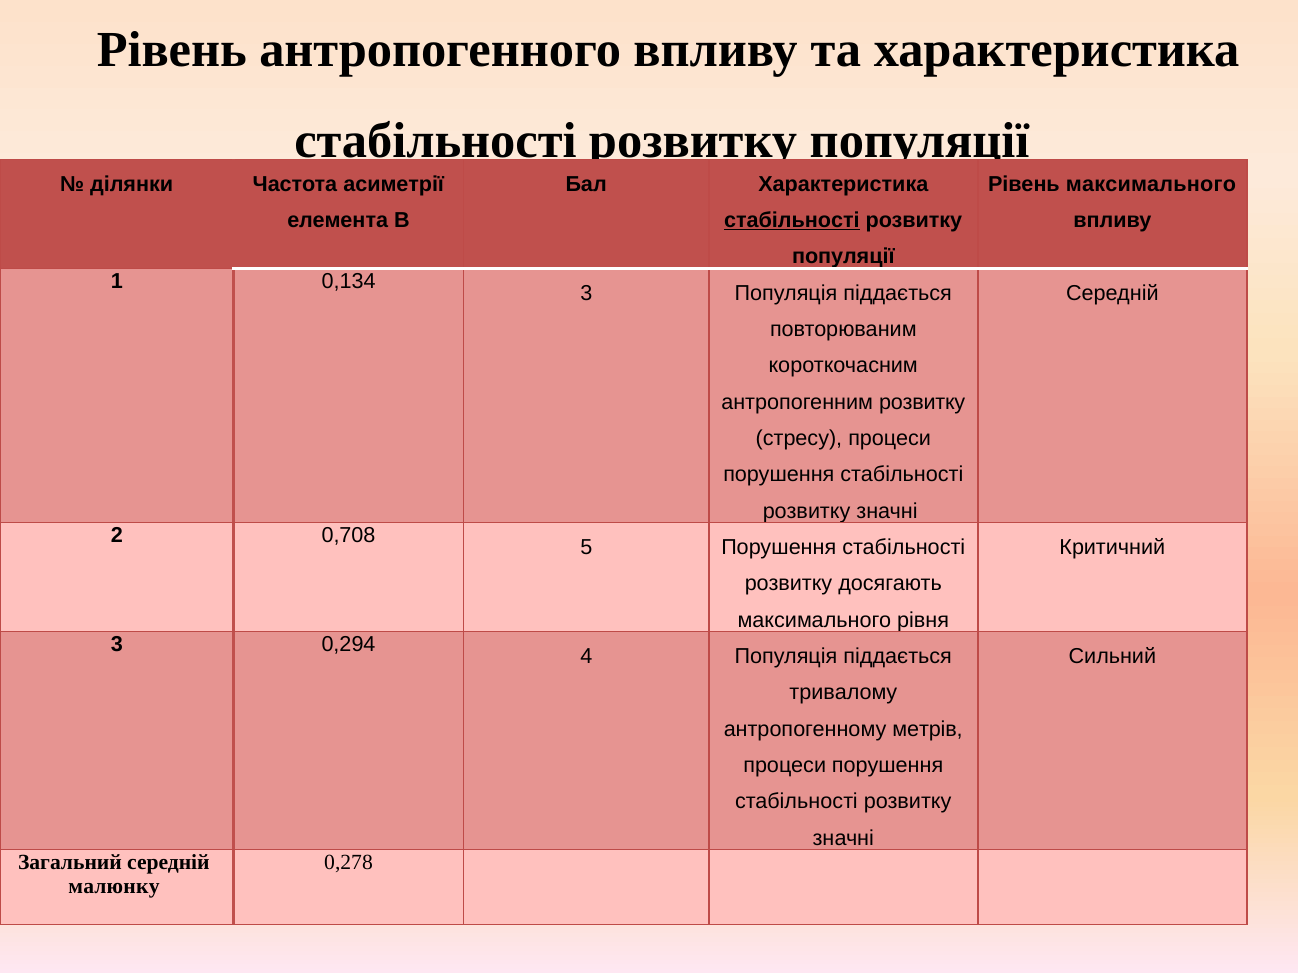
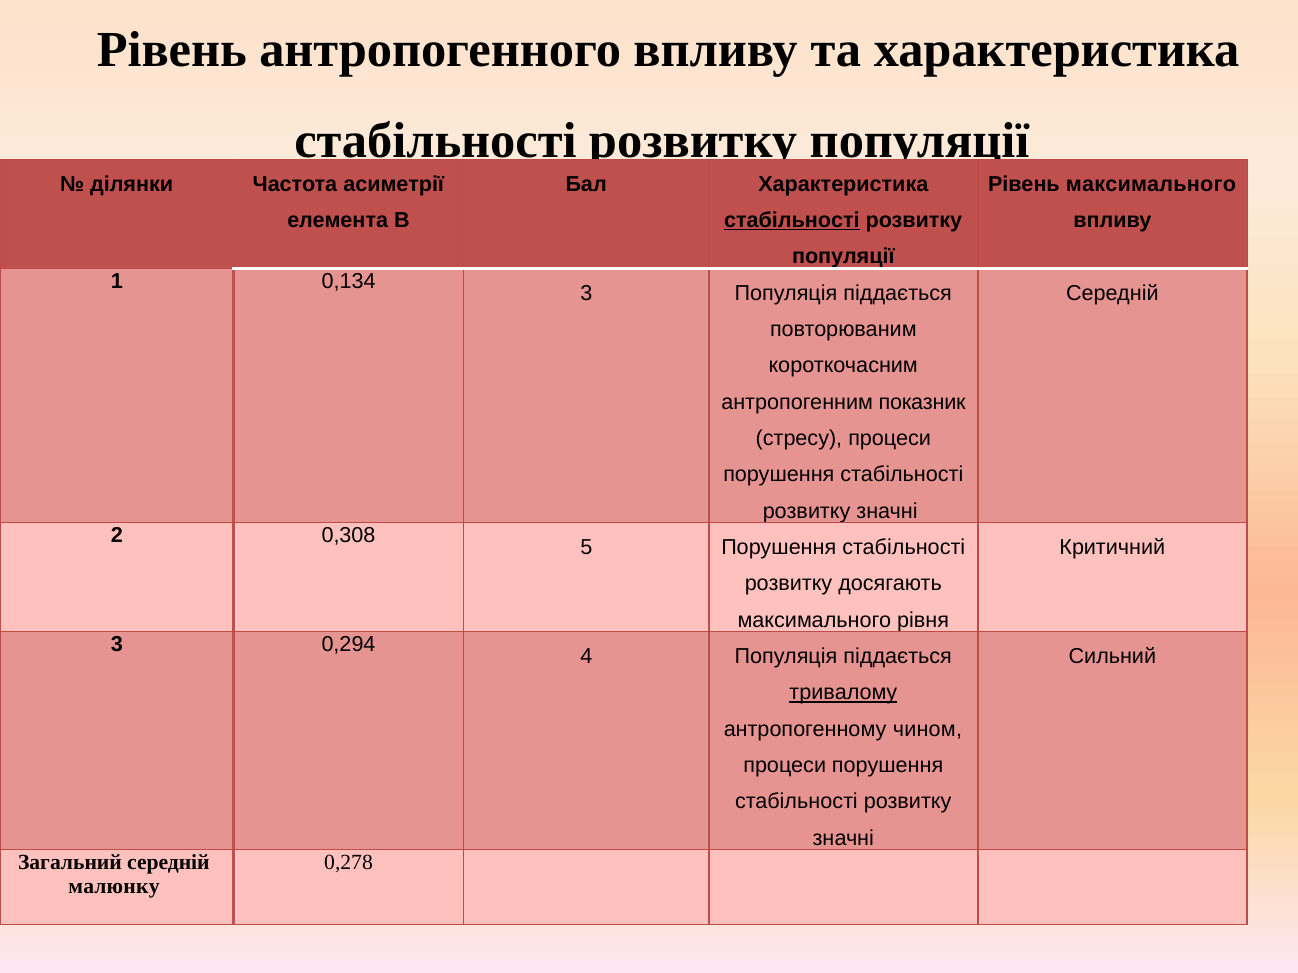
антропогенним розвитку: розвитку -> показник
0,708: 0,708 -> 0,308
тривалому underline: none -> present
метрів: метрів -> чином
